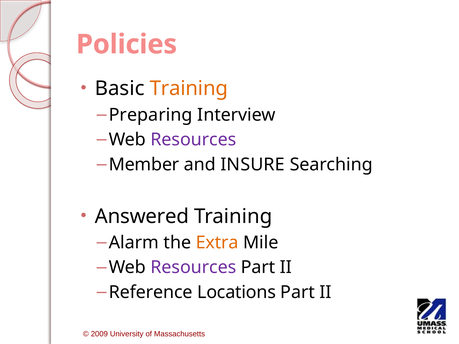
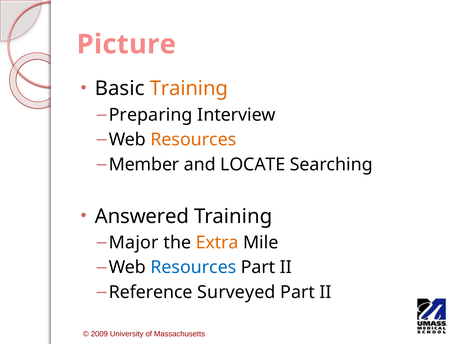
Policies: Policies -> Picture
Resources at (193, 140) colour: purple -> orange
INSURE: INSURE -> LOCATE
Alarm: Alarm -> Major
Resources at (193, 268) colour: purple -> blue
Locations: Locations -> Surveyed
